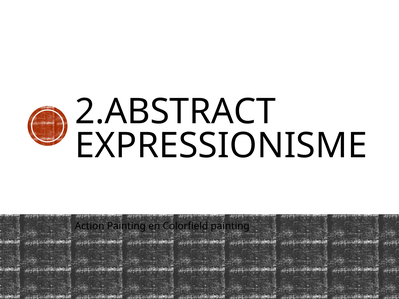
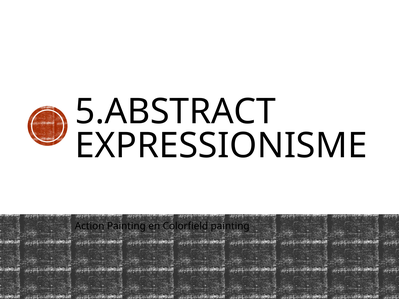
2.ABSTRACT: 2.ABSTRACT -> 5.ABSTRACT
